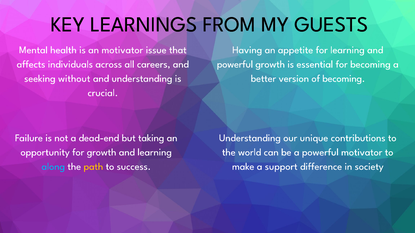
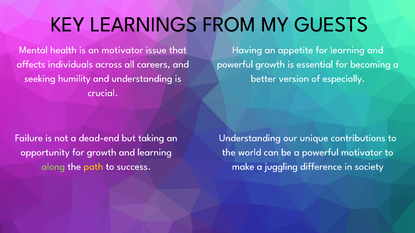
without: without -> humility
of becoming: becoming -> especially
along colour: light blue -> light green
support: support -> juggling
